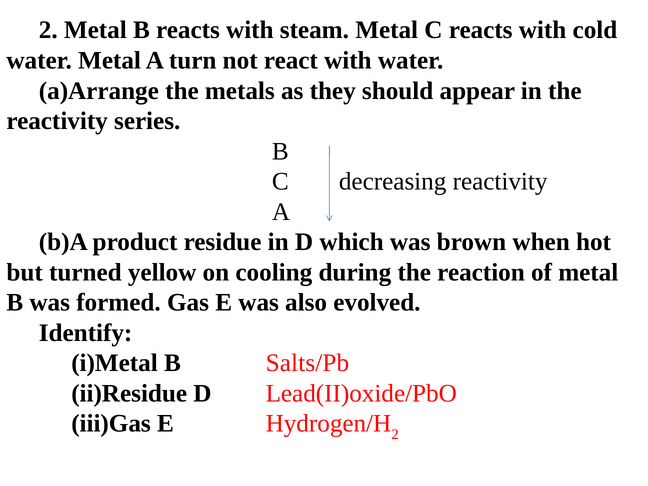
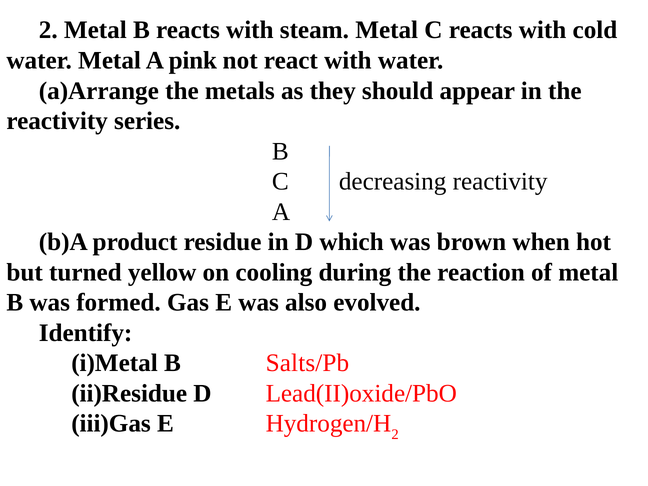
turn: turn -> pink
